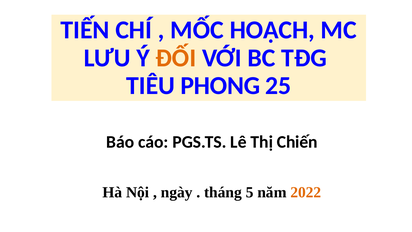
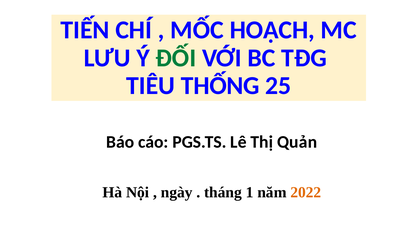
ĐỐI colour: orange -> green
PHONG: PHONG -> THỐNG
Chiến: Chiến -> Quản
5: 5 -> 1
